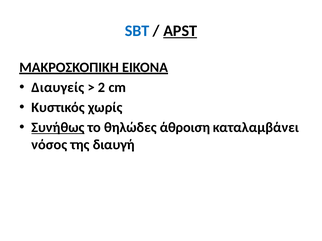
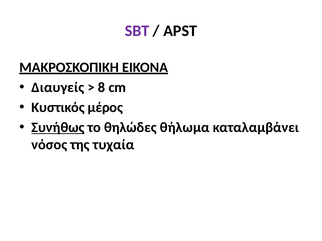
SBT colour: blue -> purple
APST underline: present -> none
2: 2 -> 8
χωρίς: χωρίς -> μέρος
άθροιση: άθροιση -> θήλωμα
διαυγή: διαυγή -> τυχαία
